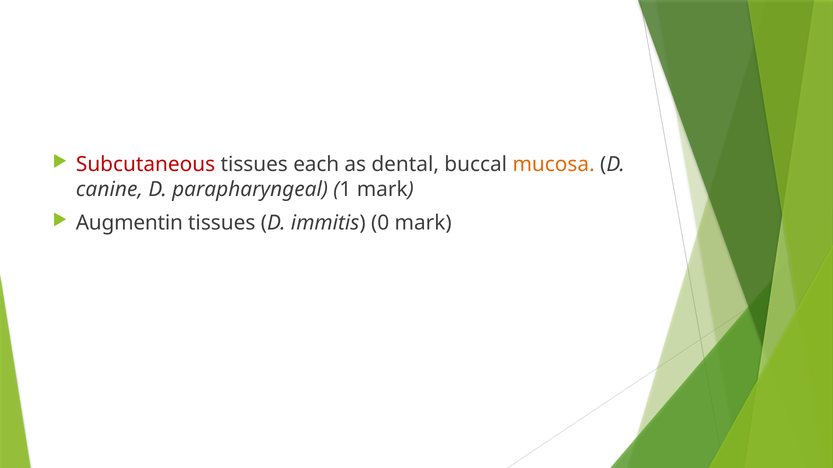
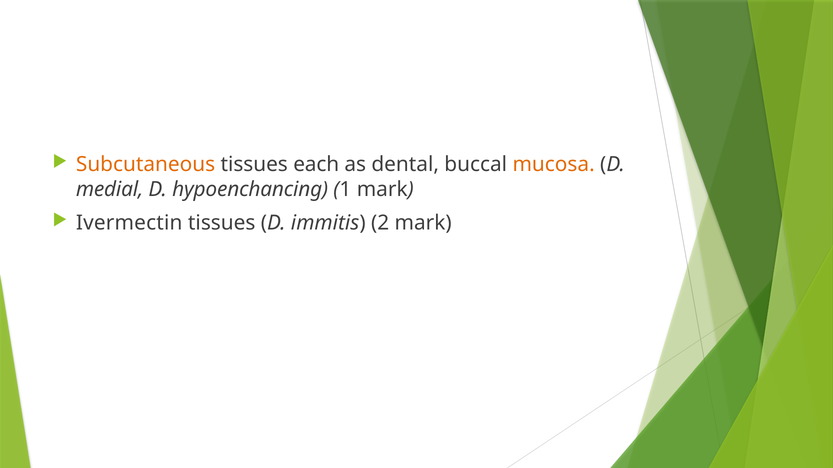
Subcutaneous colour: red -> orange
canine: canine -> medial
parapharyngeal: parapharyngeal -> hypoenchancing
Augmentin: Augmentin -> Ivermectin
0: 0 -> 2
